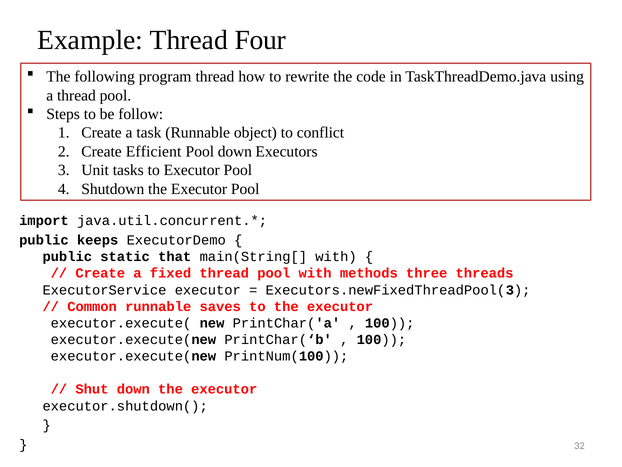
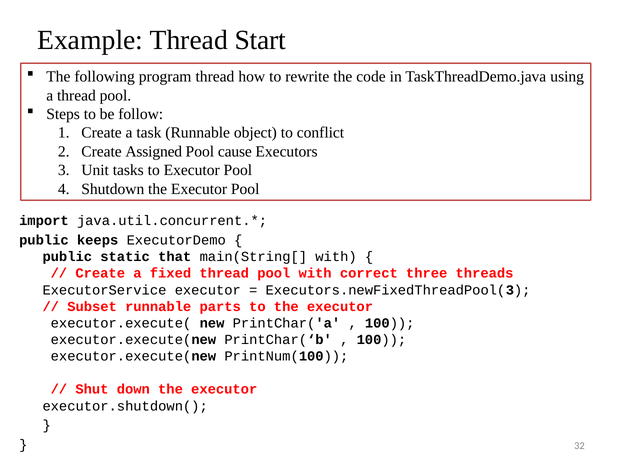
Four: Four -> Start
Efficient: Efficient -> Assigned
Pool down: down -> cause
methods: methods -> correct
Common: Common -> Subset
saves: saves -> parts
